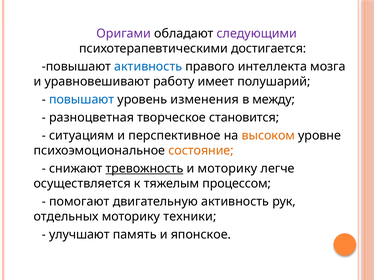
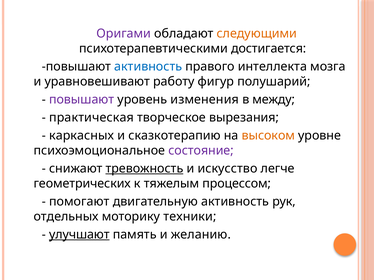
следующими colour: purple -> orange
имеет: имеет -> фигур
повышают at (82, 100) colour: blue -> purple
разноцветная: разноцветная -> практическая
становится: становится -> вырезания
ситуациям: ситуациям -> каркасных
перспективное: перспективное -> сказкотерапию
состояние colour: orange -> purple
и моторику: моторику -> искусство
осуществляется: осуществляется -> геометрических
улучшают underline: none -> present
японское: японское -> желанию
